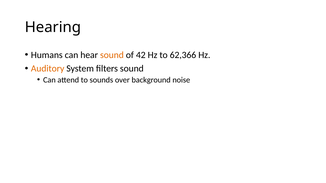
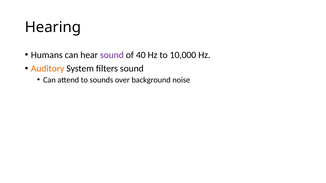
sound at (112, 55) colour: orange -> purple
42: 42 -> 40
62,366: 62,366 -> 10,000
